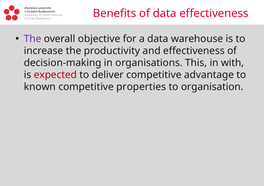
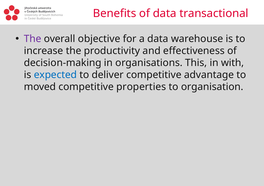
data effectiveness: effectiveness -> transactional
expected colour: red -> blue
known: known -> moved
